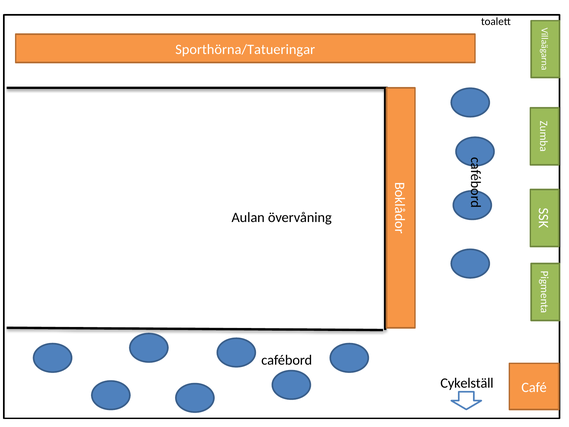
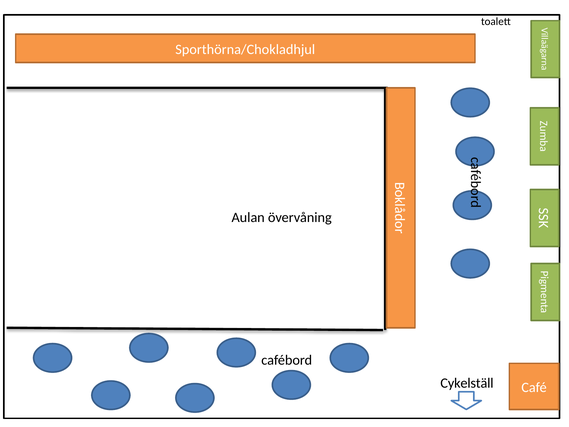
Sporthörna/Tatueringar: Sporthörna/Tatueringar -> Sporthörna/Chokladhjul
